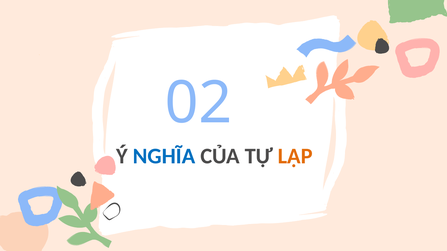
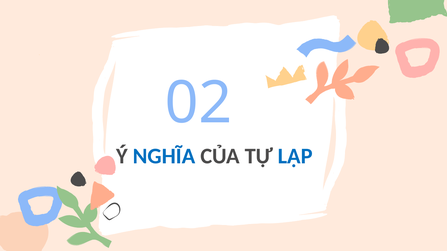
LẬP colour: orange -> blue
